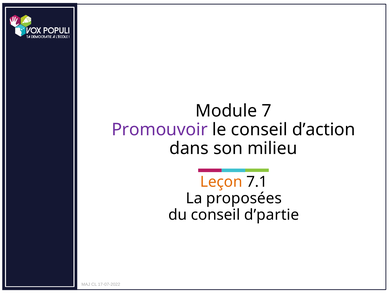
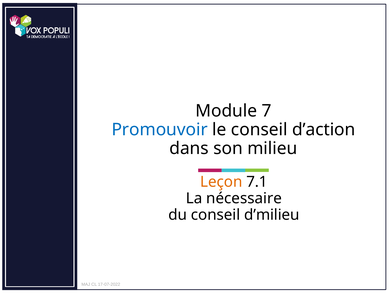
Promouvoir colour: purple -> blue
proposées: proposées -> nécessaire
d’partie: d’partie -> d’milieu
